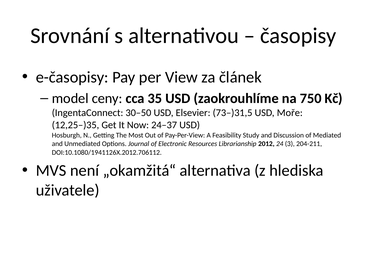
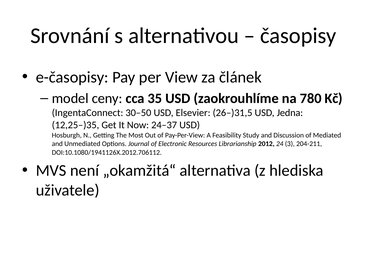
750: 750 -> 780
73–)31,5: 73–)31,5 -> 26–)31,5
Moře: Moře -> Jedna
